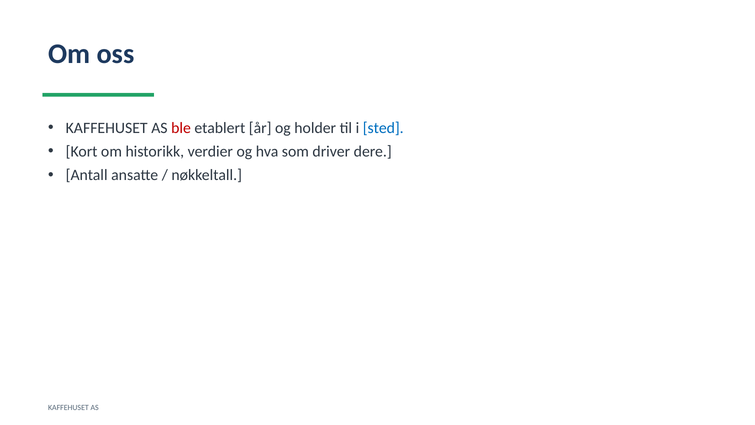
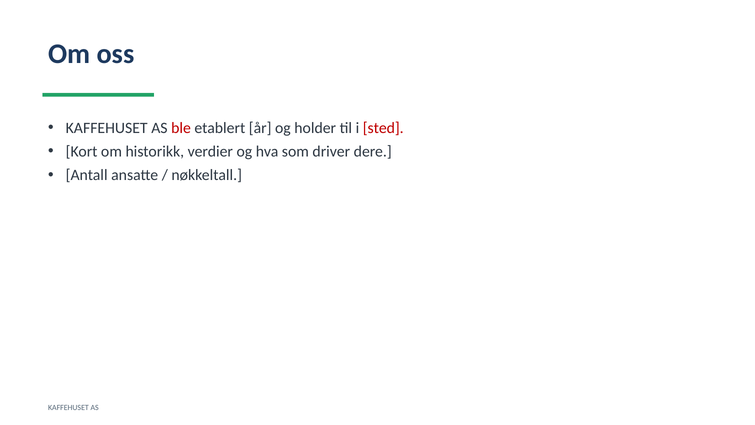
sted colour: blue -> red
